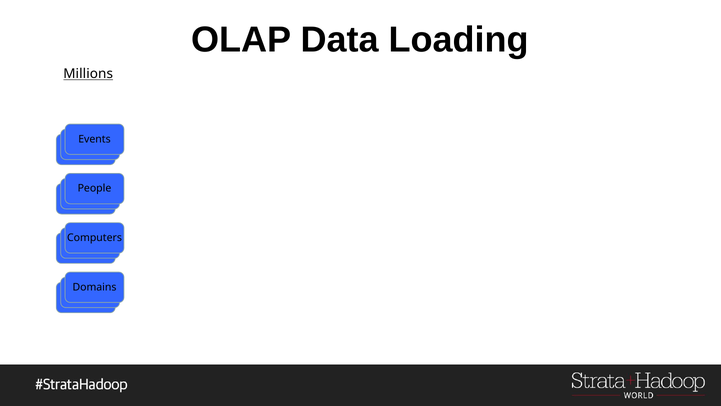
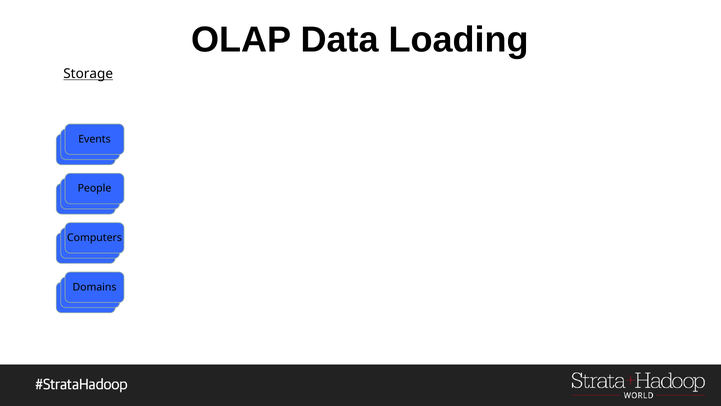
Millions: Millions -> Storage
